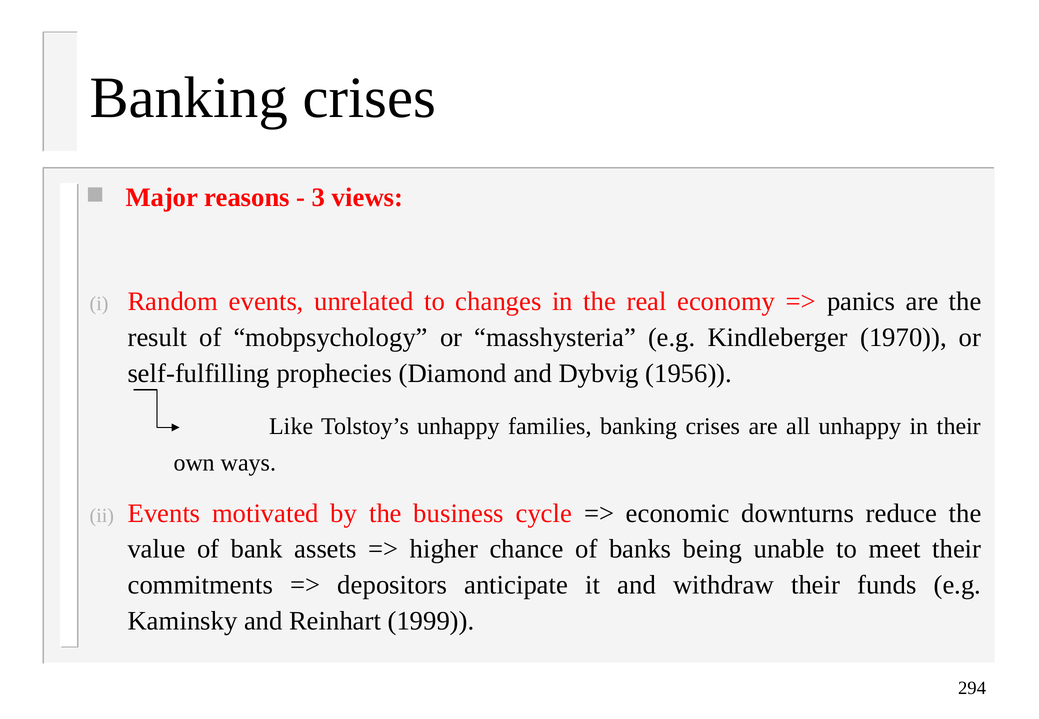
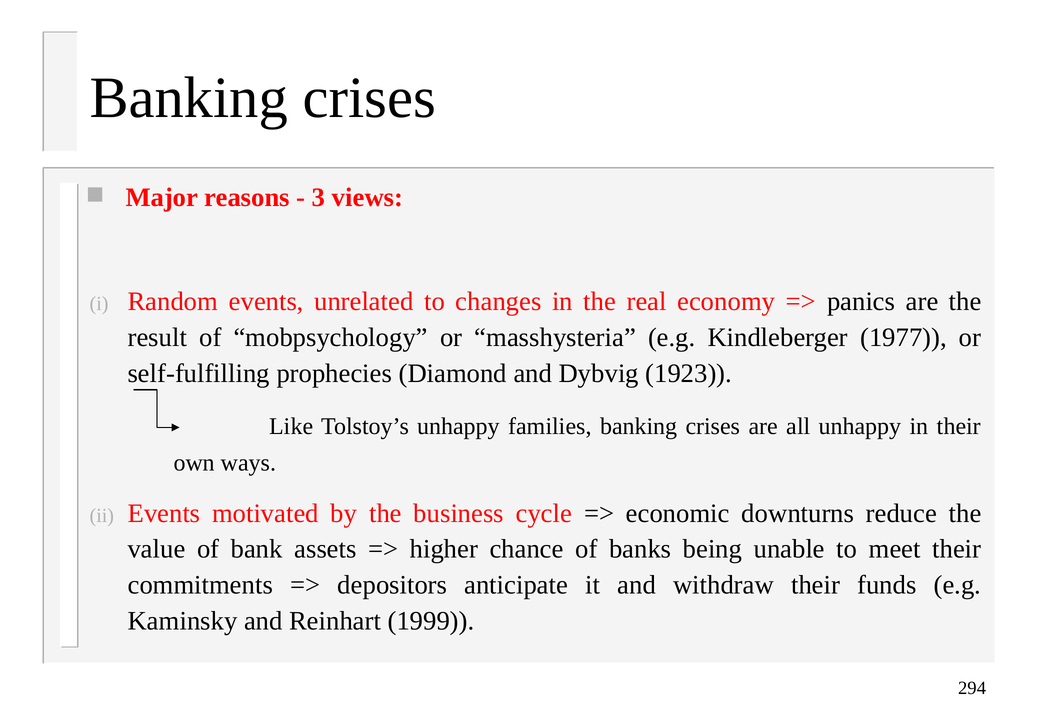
1970: 1970 -> 1977
1956: 1956 -> 1923
